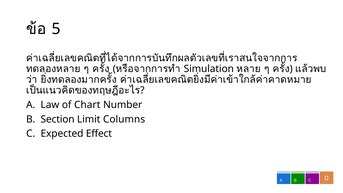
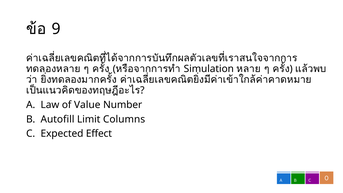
5: 5 -> 9
Chart: Chart -> Value
Section: Section -> Autofill
